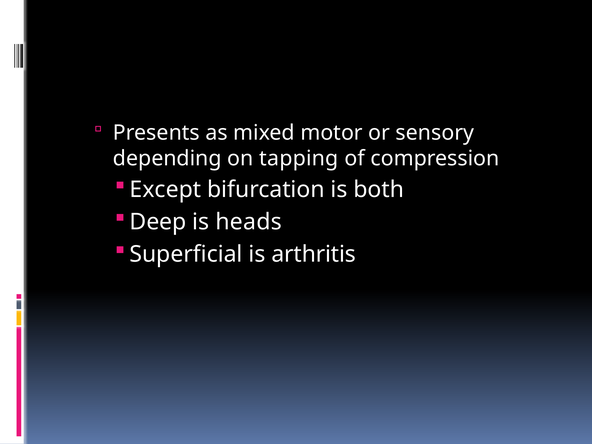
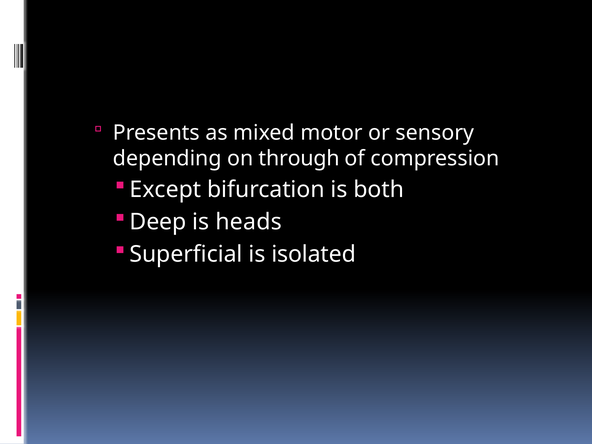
tapping: tapping -> through
arthritis: arthritis -> isolated
